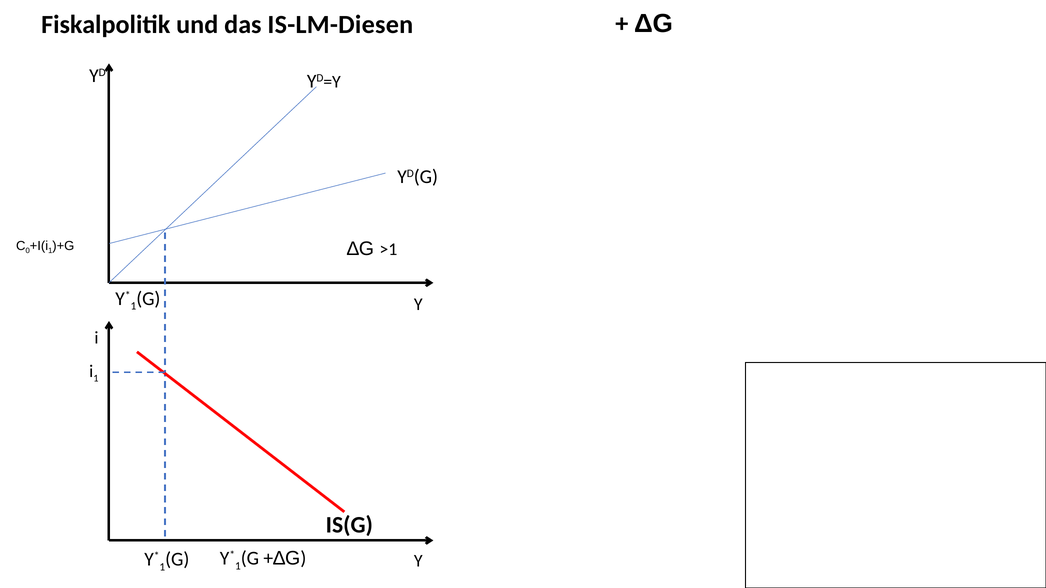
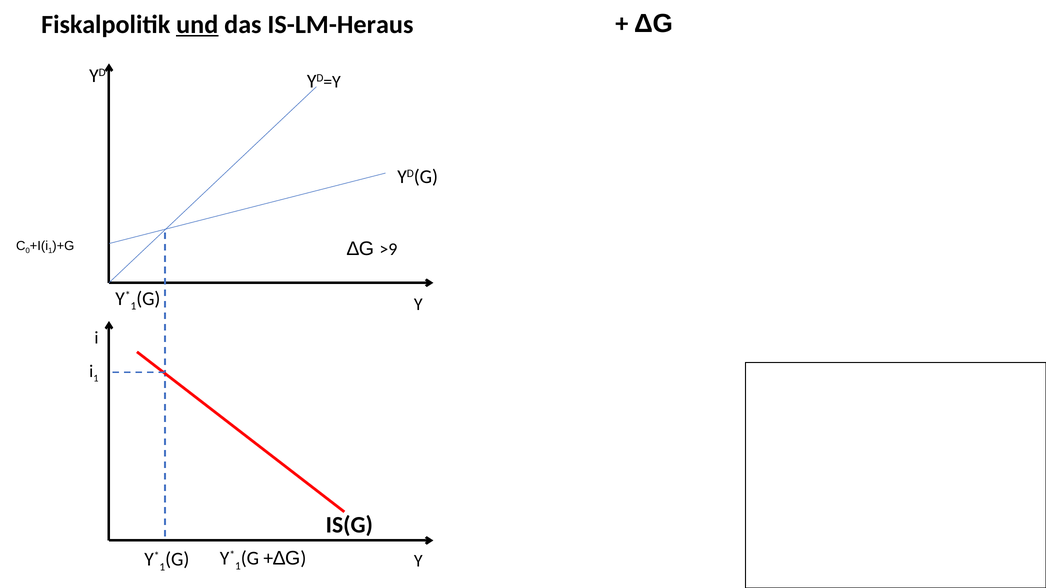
und underline: none -> present
IS-LM-Diesen: IS-LM-Diesen -> IS-LM-Heraus
>1: >1 -> >9
